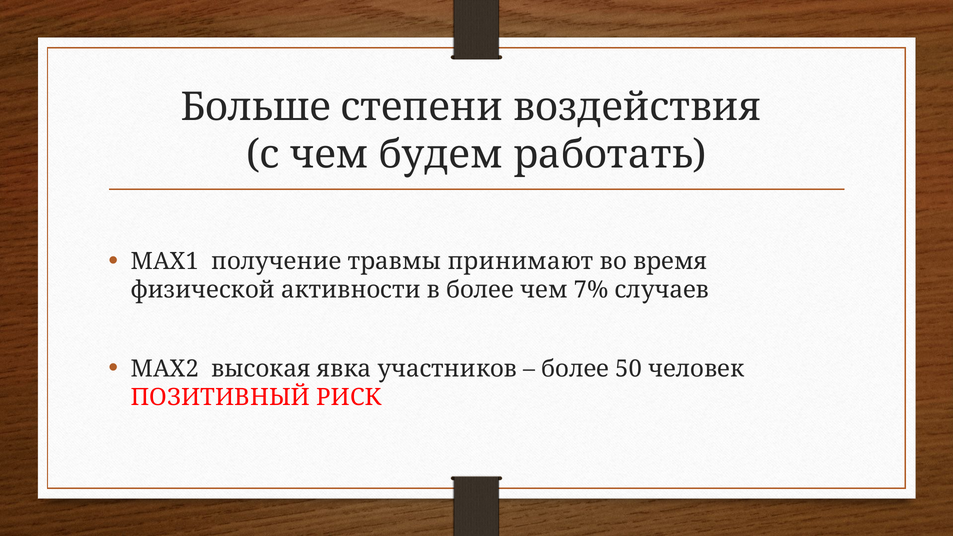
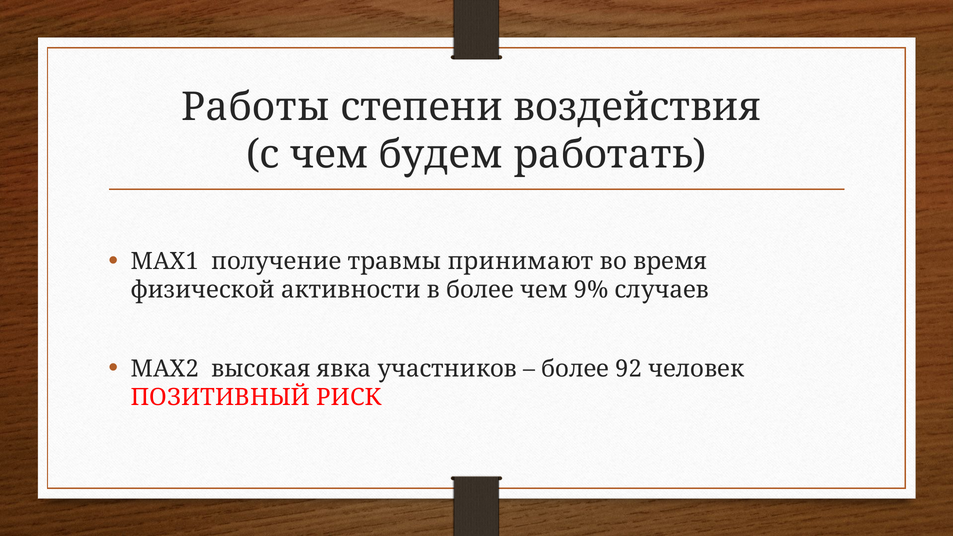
Больше: Больше -> Работы
7%: 7% -> 9%
50: 50 -> 92
